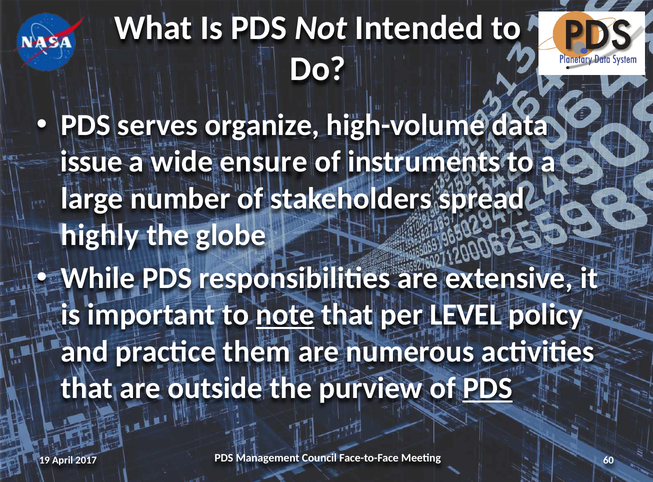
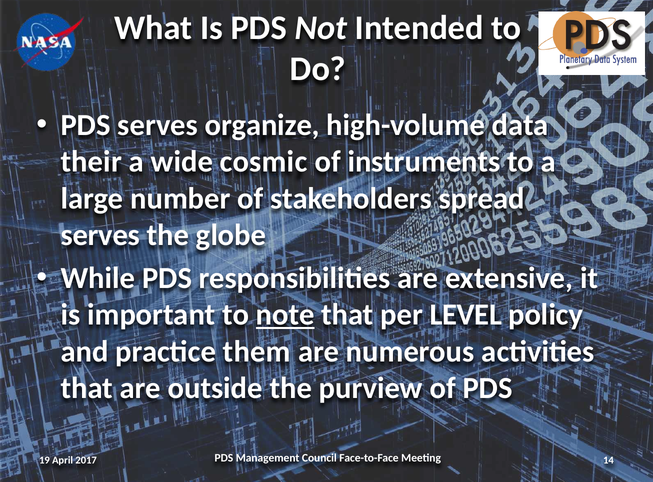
issue: issue -> their
ensure: ensure -> cosmic
highly at (100, 235): highly -> serves
PDS at (488, 388) underline: present -> none
60: 60 -> 14
